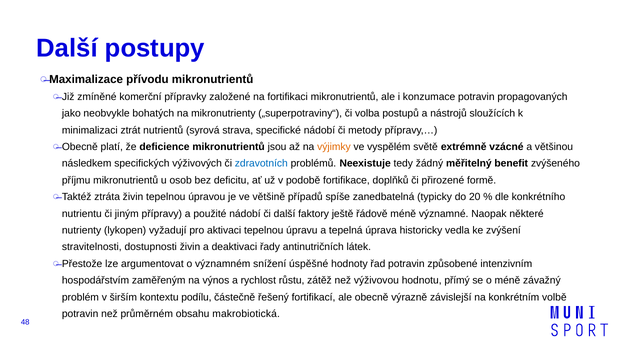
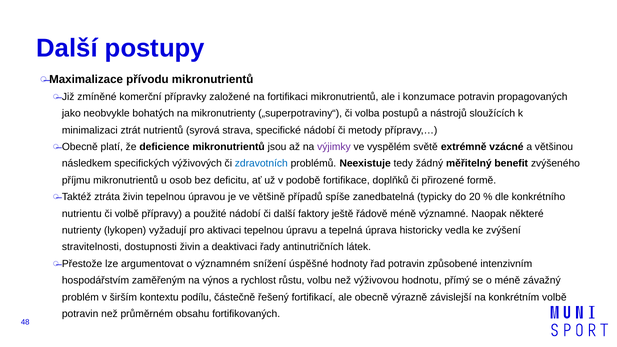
výjimky colour: orange -> purple
či jiným: jiným -> volbě
zátěž: zátěž -> volbu
makrobiotická: makrobiotická -> fortifikovaných
